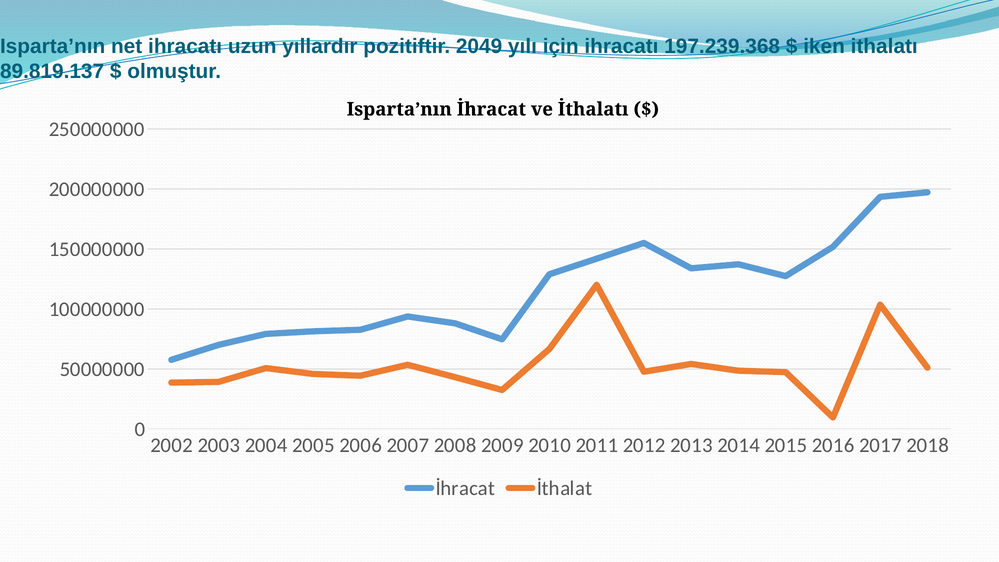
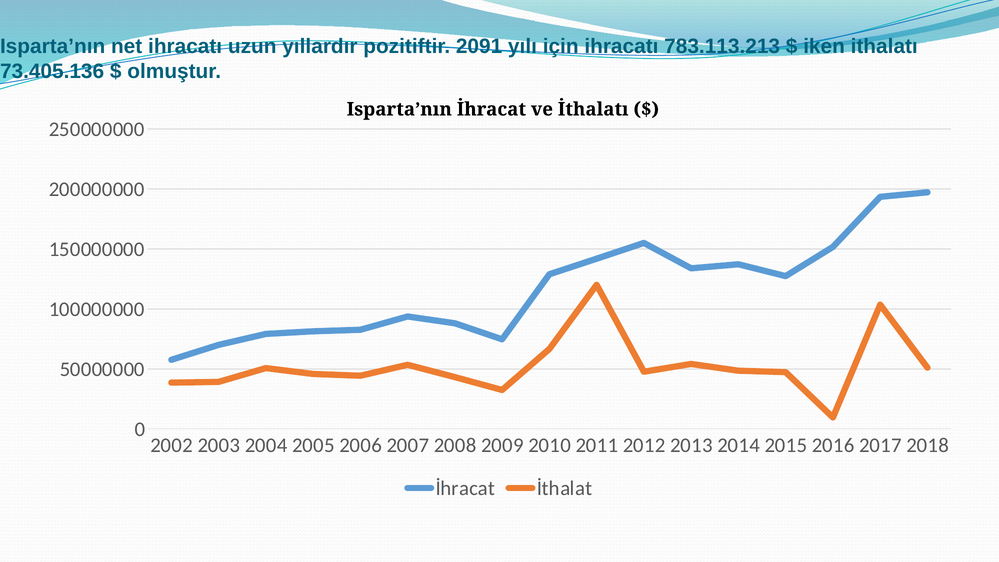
2049: 2049 -> 2091
197.239.368: 197.239.368 -> 783.113.213
89.819.137: 89.819.137 -> 73.405.136
